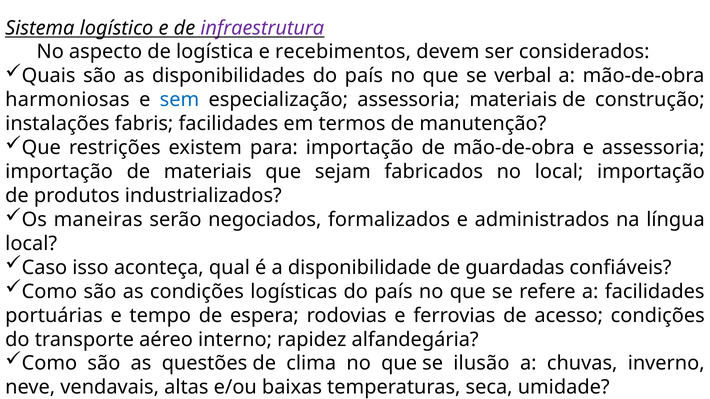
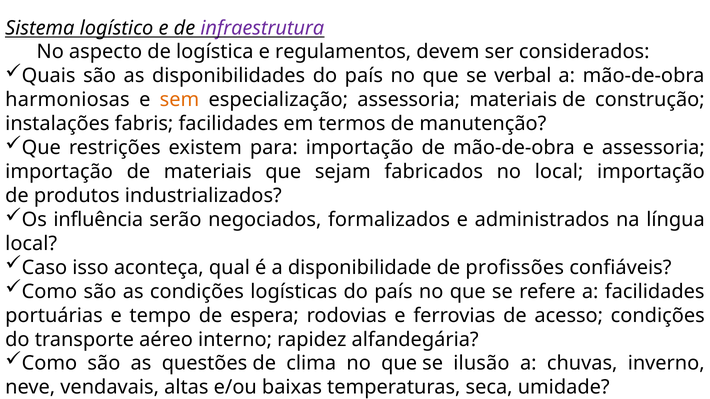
recebimentos: recebimentos -> regulamentos
sem colour: blue -> orange
maneiras: maneiras -> influência
guardadas: guardadas -> profissões
